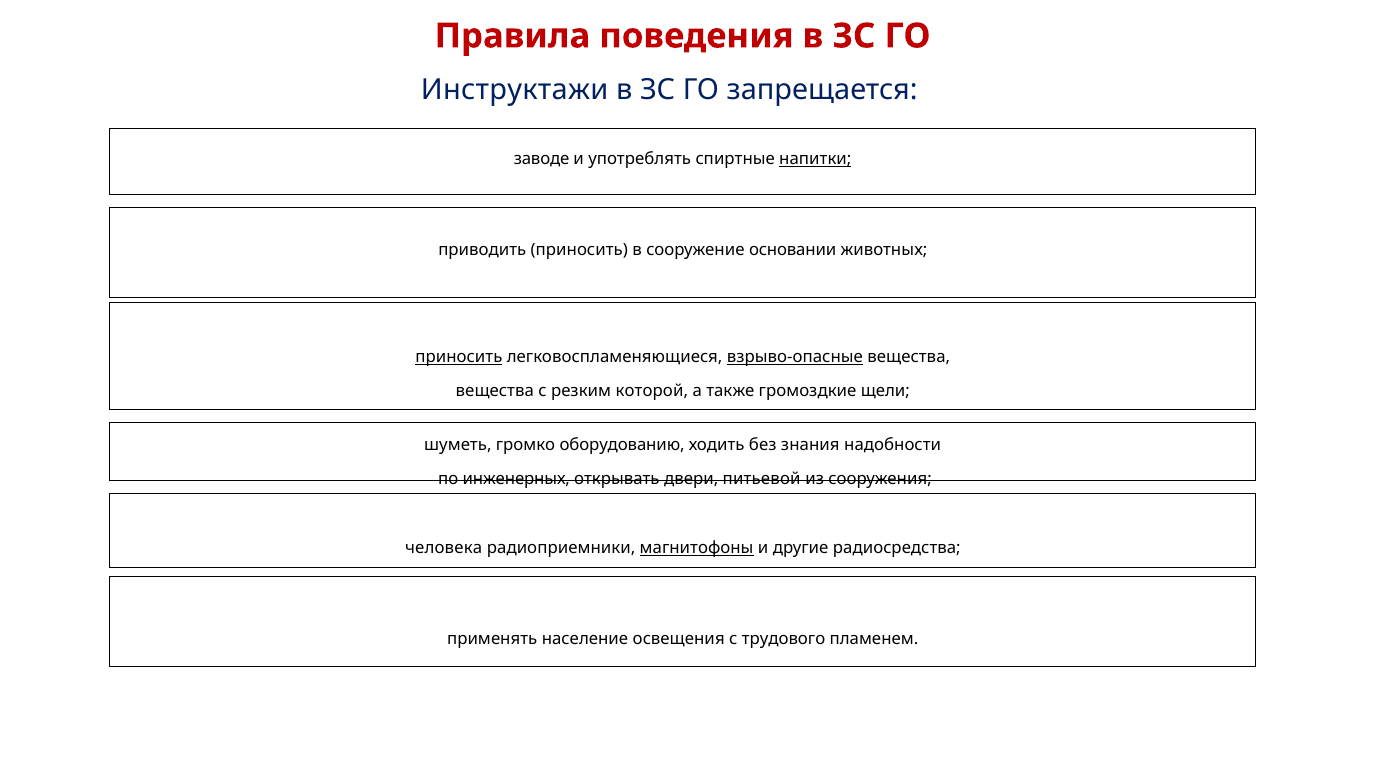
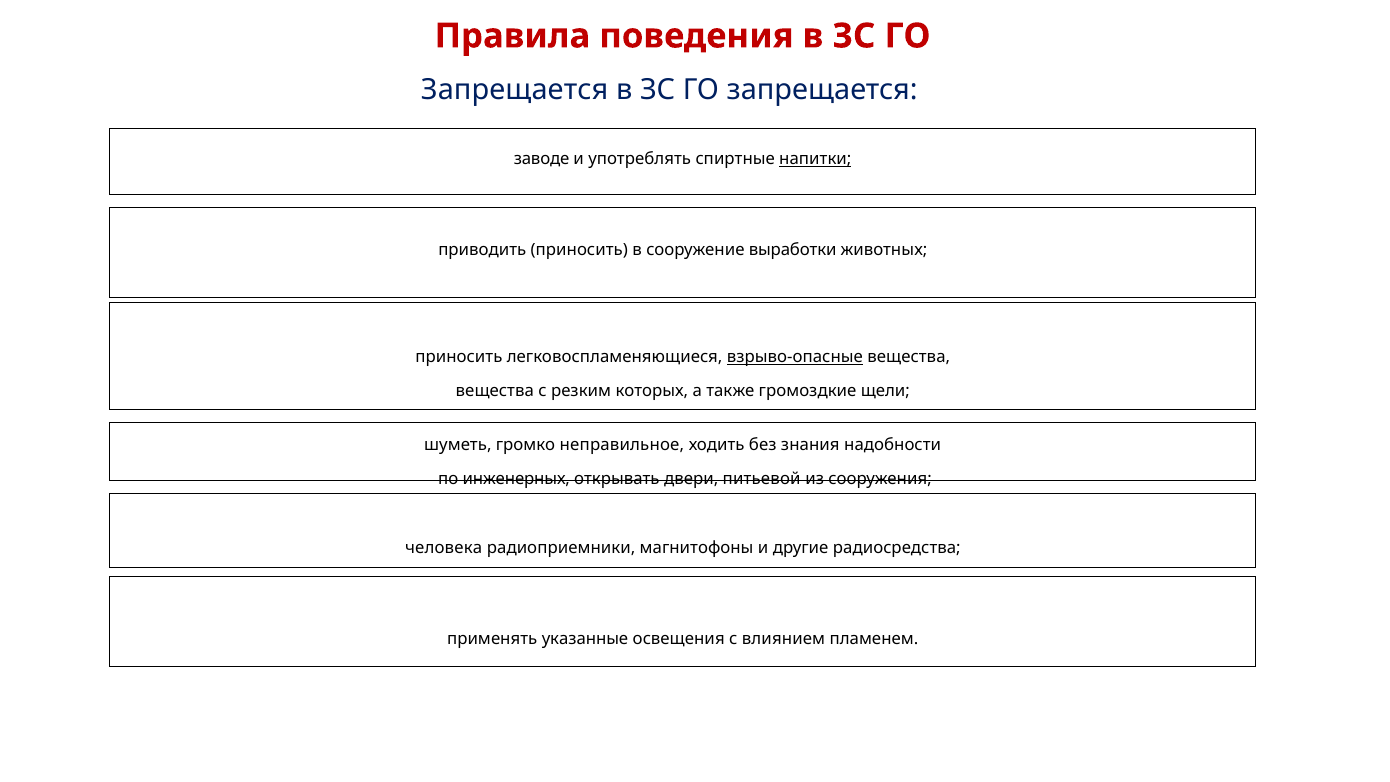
Инструктажи at (515, 90): Инструктажи -> Запрещается
основании: основании -> выработки
приносить at (459, 357) underline: present -> none
которой: которой -> которых
оборудованию: оборудованию -> неправильное
магнитофоны underline: present -> none
население: население -> указанные
трудового: трудового -> влиянием
